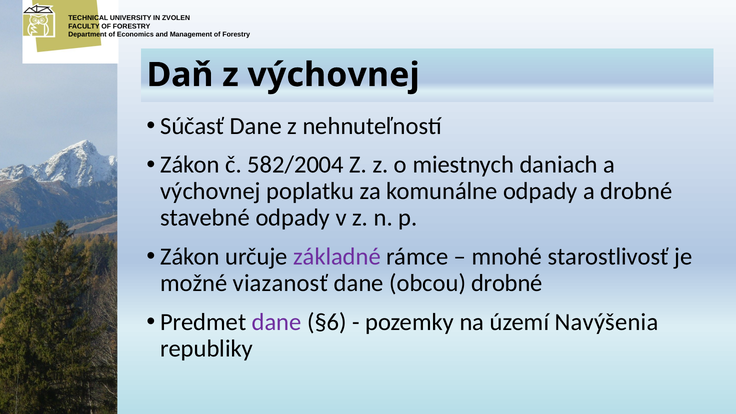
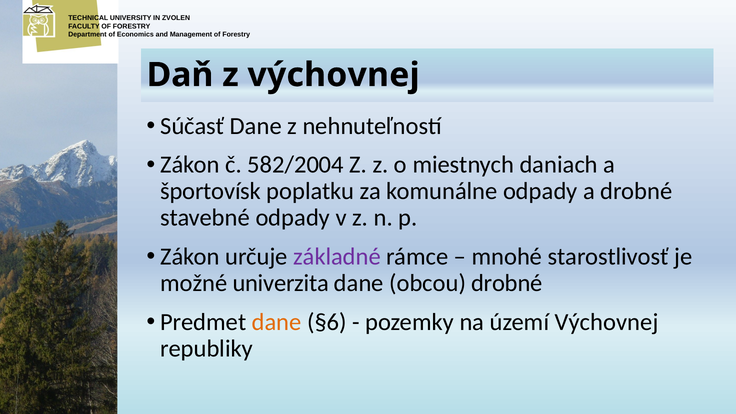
výchovnej at (211, 191): výchovnej -> športovísk
viazanosť: viazanosť -> univerzita
dane at (277, 322) colour: purple -> orange
území Navýšenia: Navýšenia -> Výchovnej
